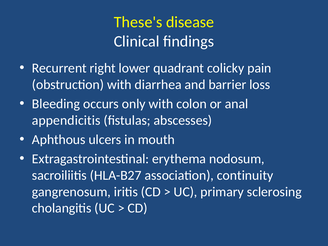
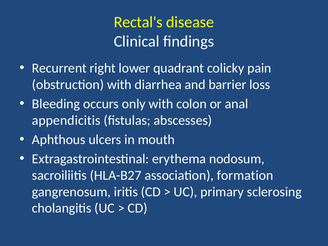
These's: These's -> Rectal's
continuity: continuity -> formation
